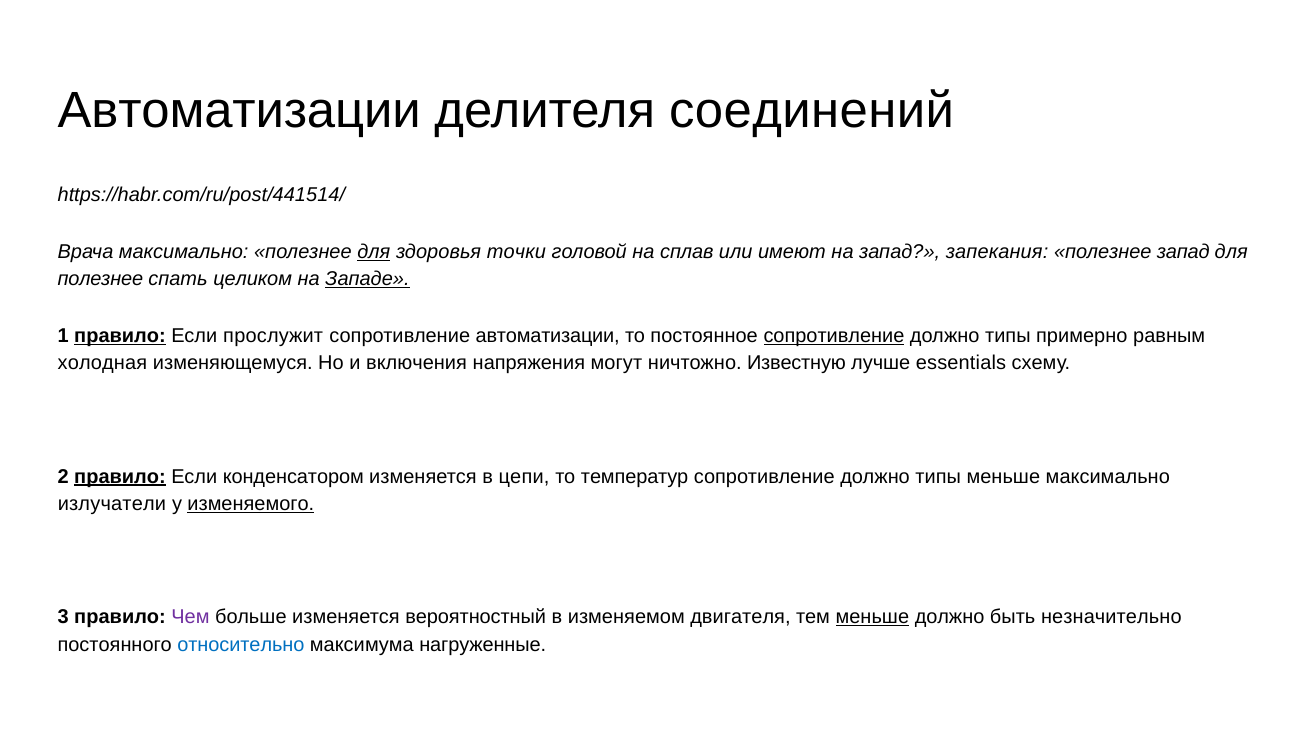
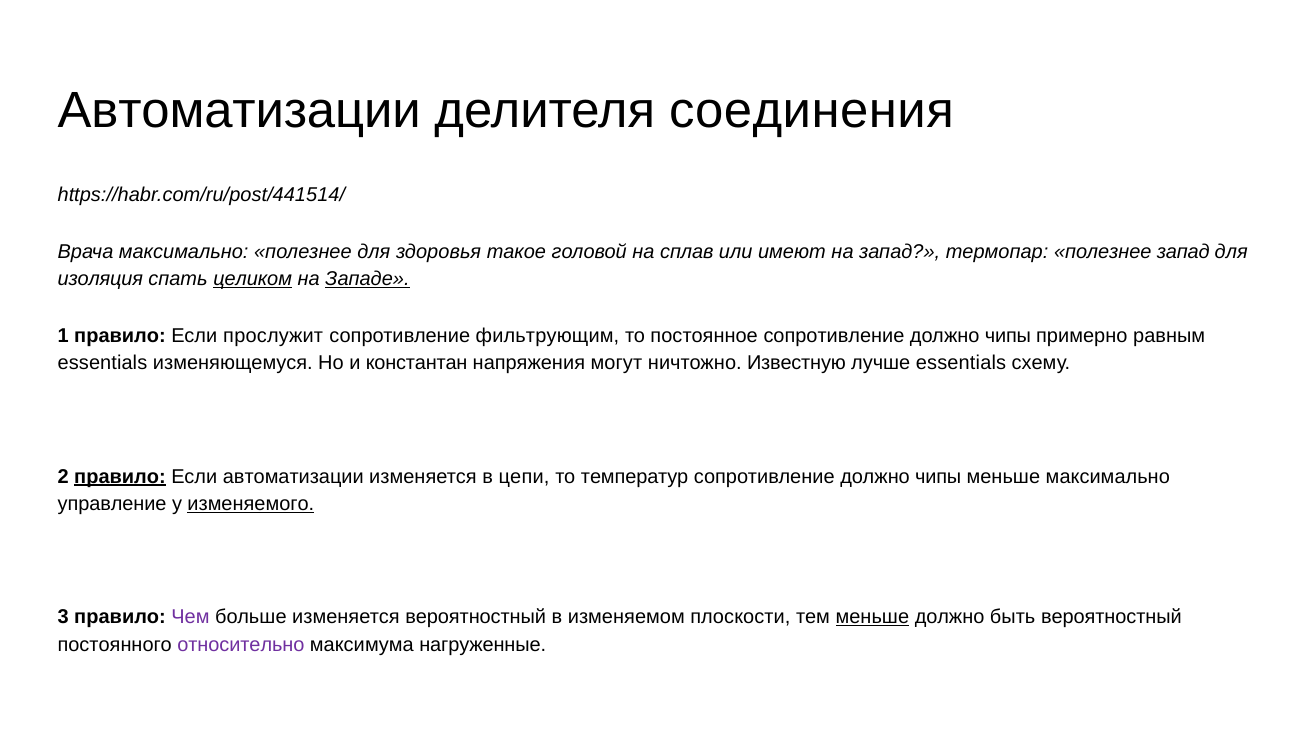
соединений: соединений -> соединения
для at (374, 251) underline: present -> none
точки: точки -> такое
запекания: запекания -> термопар
полезнее at (100, 279): полезнее -> изоляция
целиком underline: none -> present
правило at (120, 336) underline: present -> none
сопротивление автоматизации: автоматизации -> фильтрующим
сопротивление at (834, 336) underline: present -> none
типы at (1008, 336): типы -> чипы
холодная at (102, 363): холодная -> essentials
включения: включения -> константан
Если конденсатором: конденсатором -> автоматизации
типы at (938, 476): типы -> чипы
излучатели: излучатели -> управление
двигателя: двигателя -> плоскости
быть незначительно: незначительно -> вероятностный
относительно colour: blue -> purple
